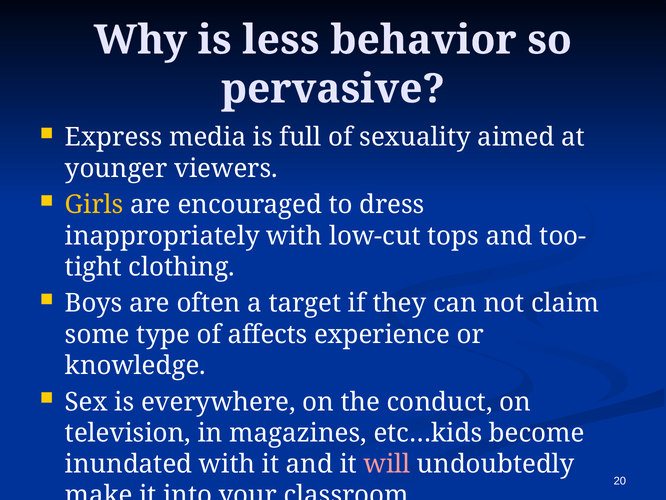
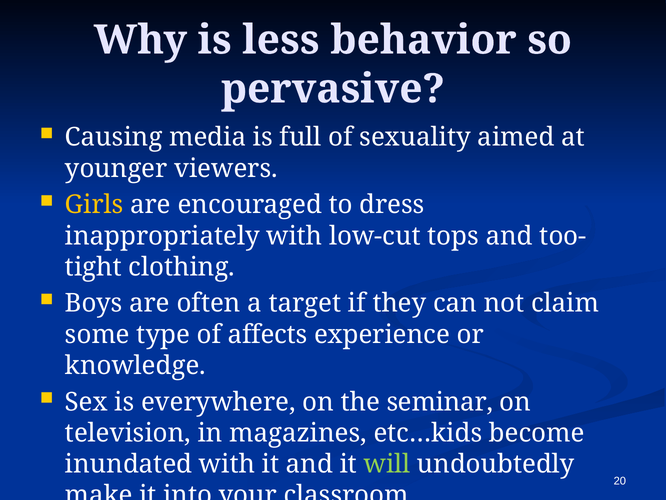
Express: Express -> Causing
conduct: conduct -> seminar
will colour: pink -> light green
